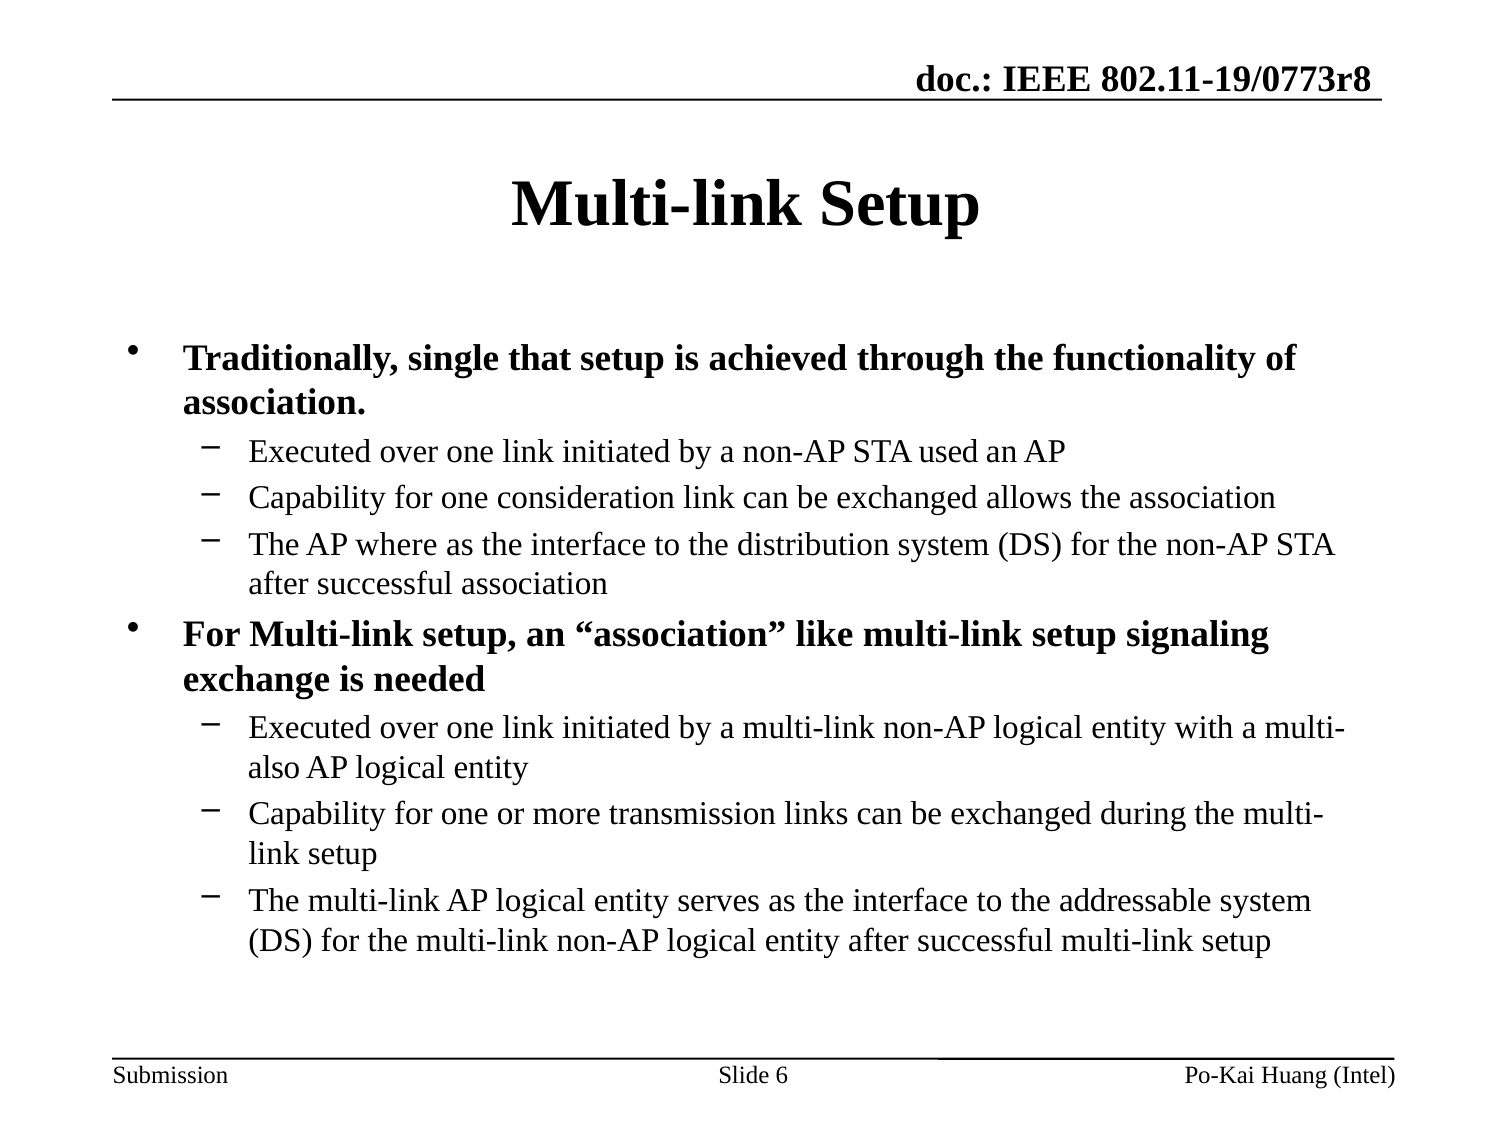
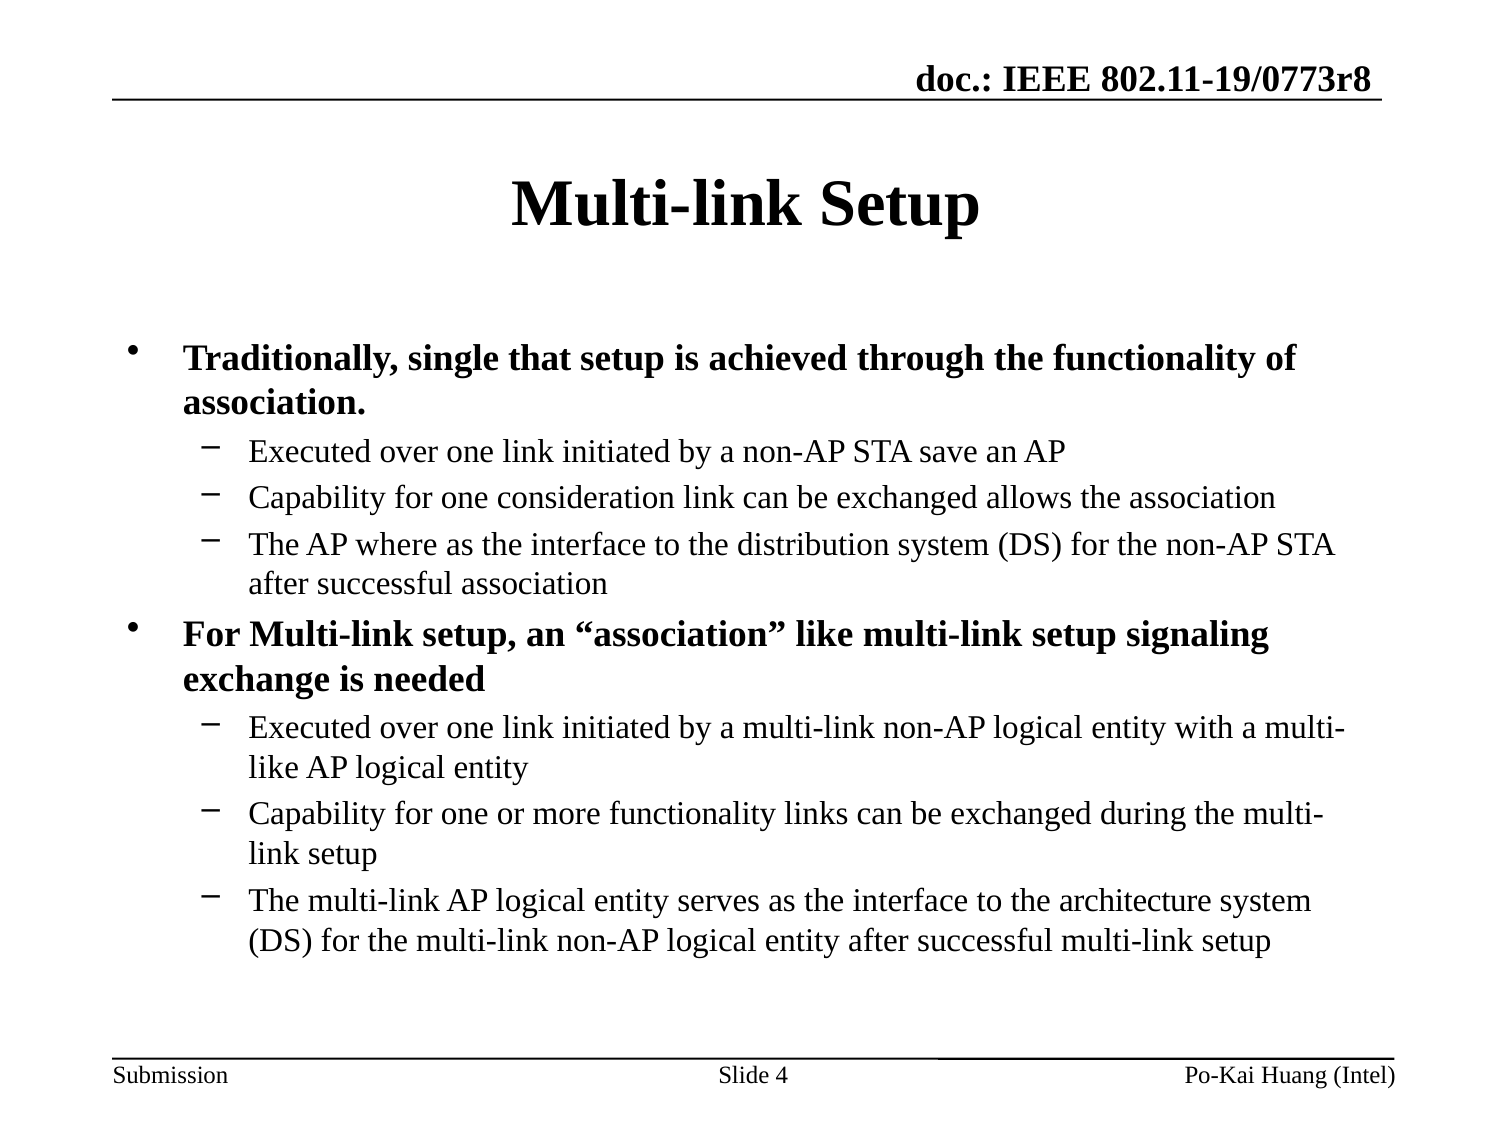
used: used -> save
also at (274, 767): also -> like
more transmission: transmission -> functionality
addressable: addressable -> architecture
6: 6 -> 4
